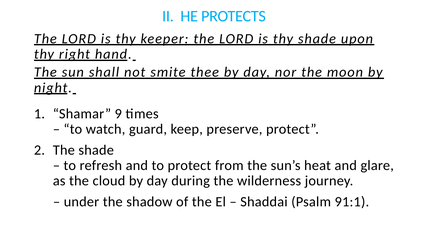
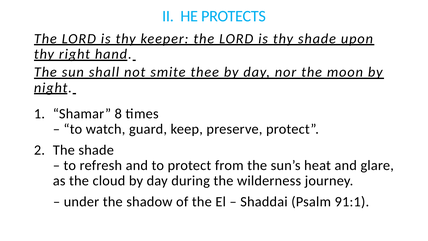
9: 9 -> 8
